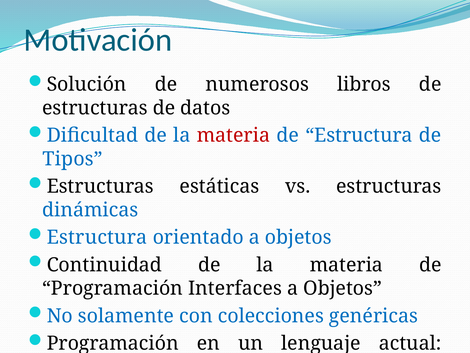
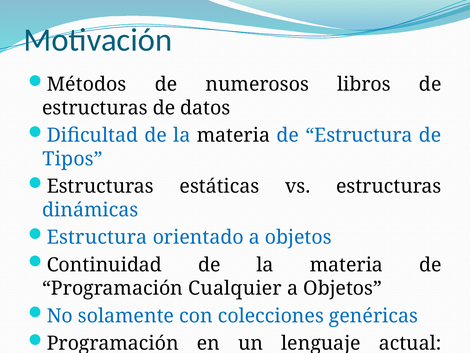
Solución: Solución -> Métodos
materia at (233, 135) colour: red -> black
Interfaces: Interfaces -> Cualquier
